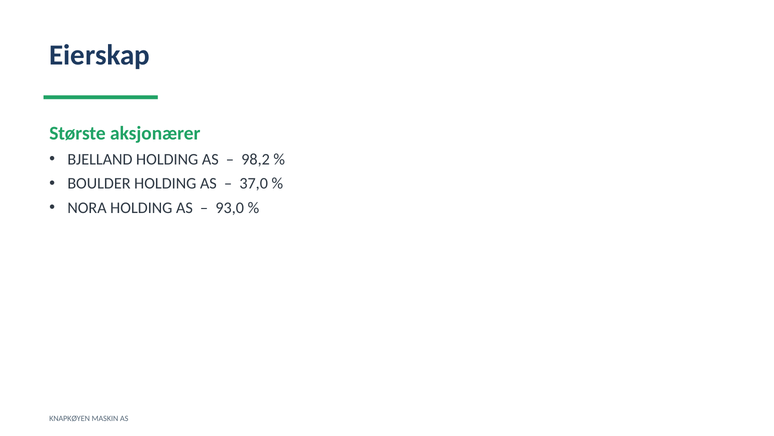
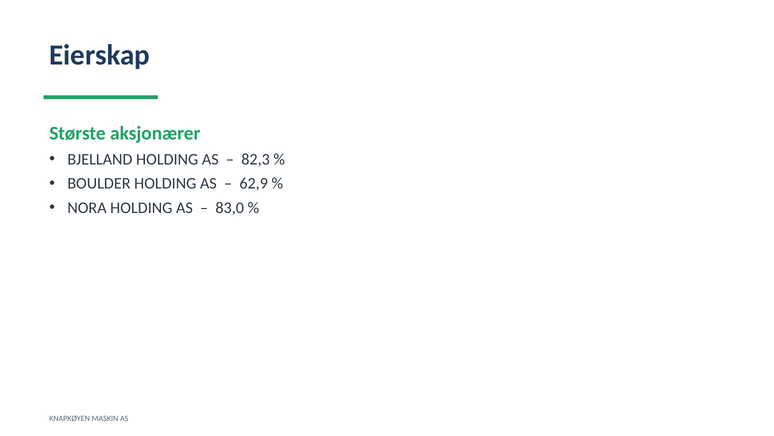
98,2: 98,2 -> 82,3
37,0: 37,0 -> 62,9
93,0: 93,0 -> 83,0
